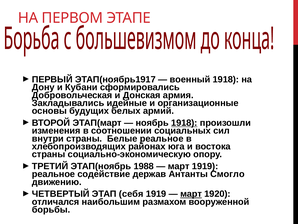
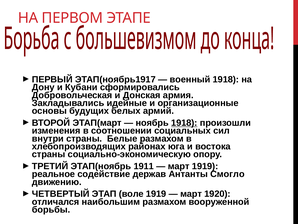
Белые реальное: реальное -> размахом
1988: 1988 -> 1911
себя: себя -> воле
март at (191, 193) underline: present -> none
